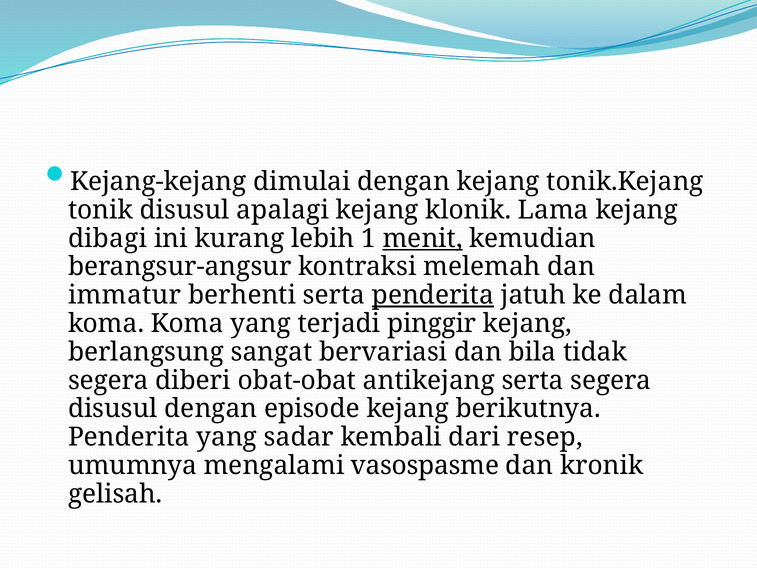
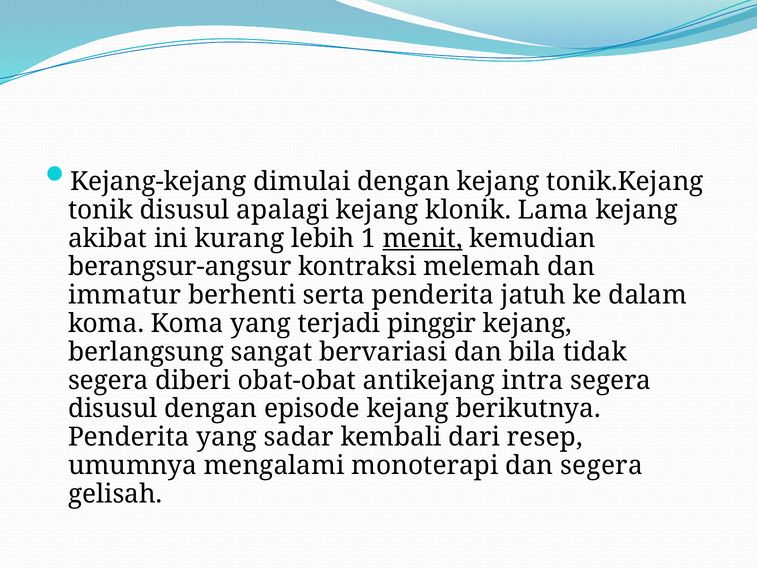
dibagi: dibagi -> akibat
penderita at (433, 295) underline: present -> none
antikejang serta: serta -> intra
vasospasme: vasospasme -> monoterapi
dan kronik: kronik -> segera
